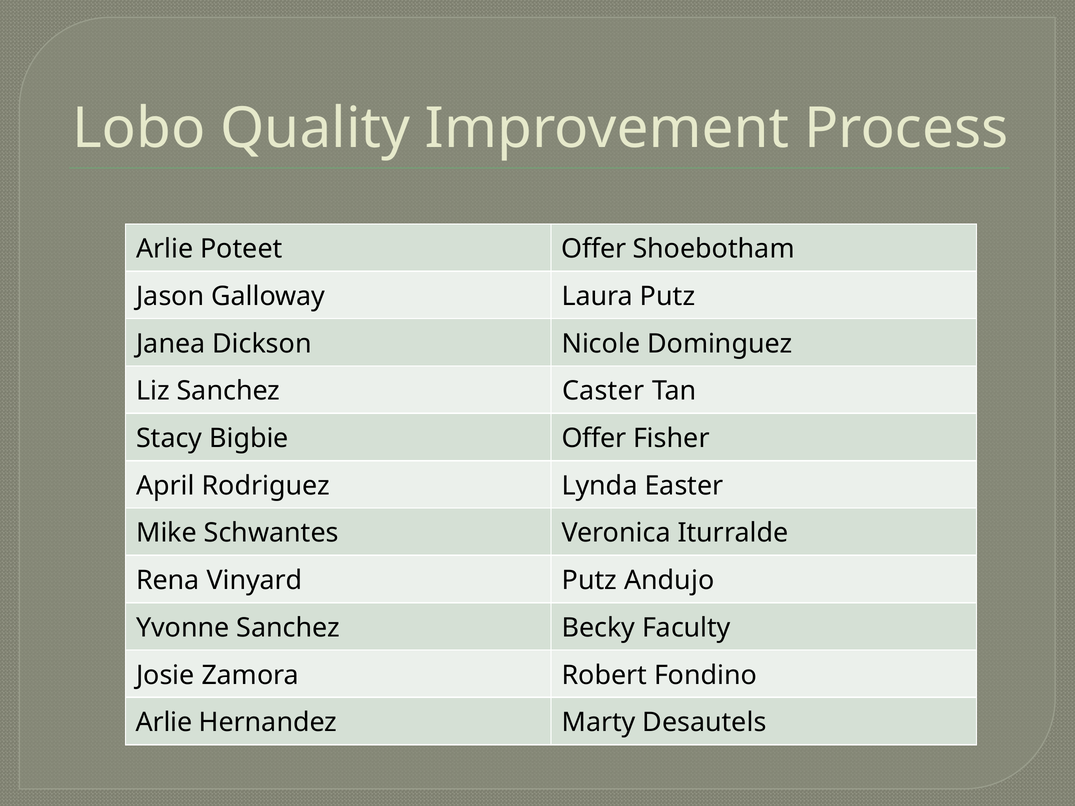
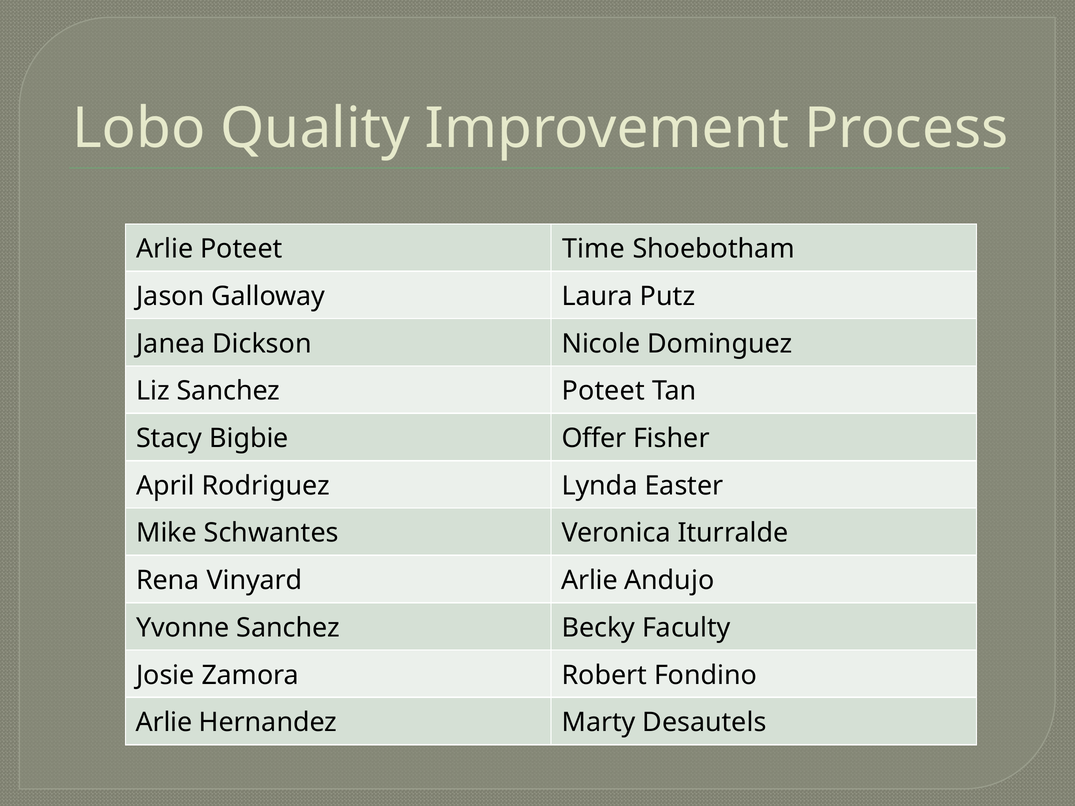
Poteet Offer: Offer -> Time
Sanchez Caster: Caster -> Poteet
Vinyard Putz: Putz -> Arlie
